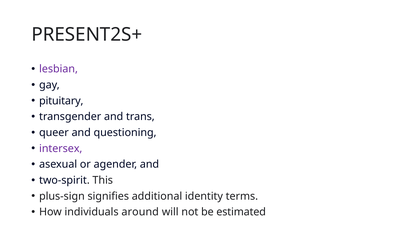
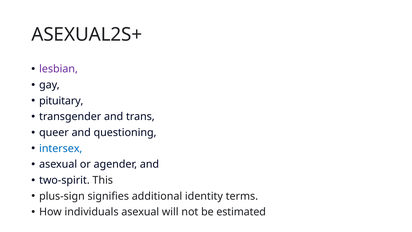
PRESENT2S+: PRESENT2S+ -> ASEXUAL2S+
intersex colour: purple -> blue
individuals around: around -> asexual
